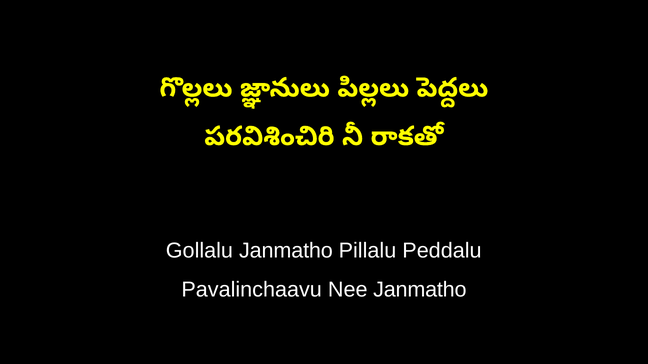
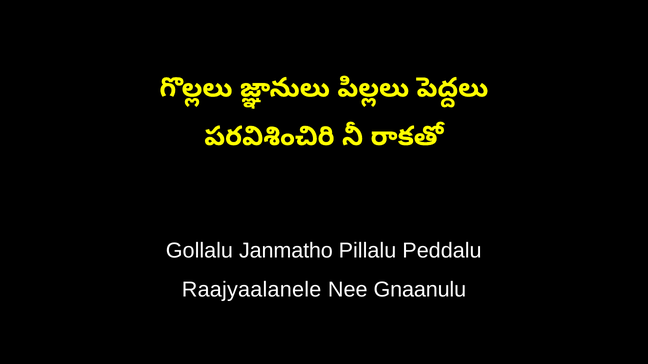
Pavalinchaavu: Pavalinchaavu -> Raajyaalanele
Nee Janmatho: Janmatho -> Gnaanulu
